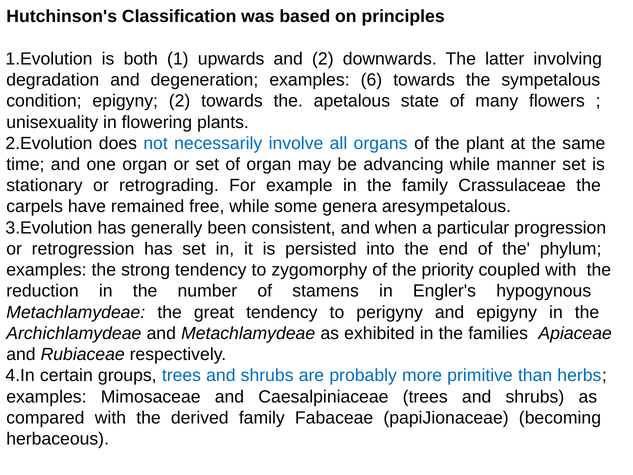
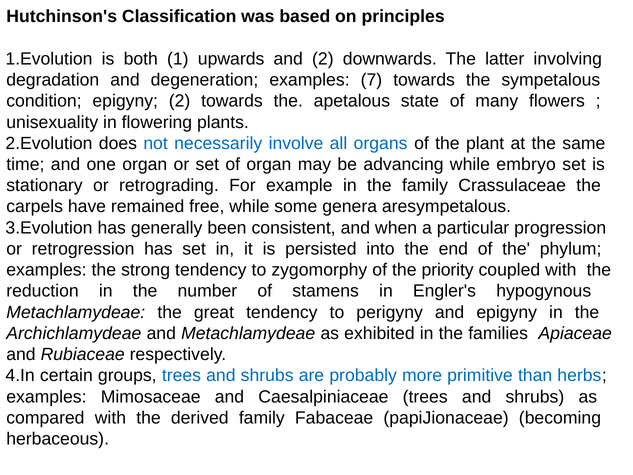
6: 6 -> 7
manner: manner -> embryo
